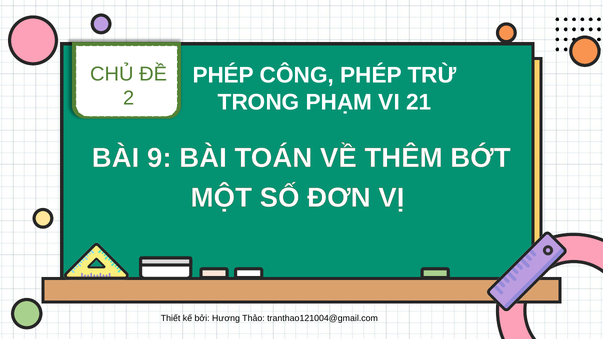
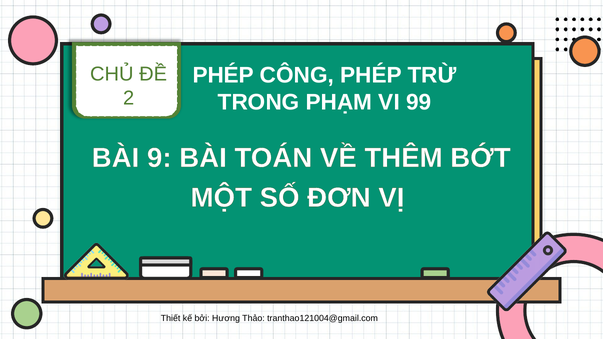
21: 21 -> 99
